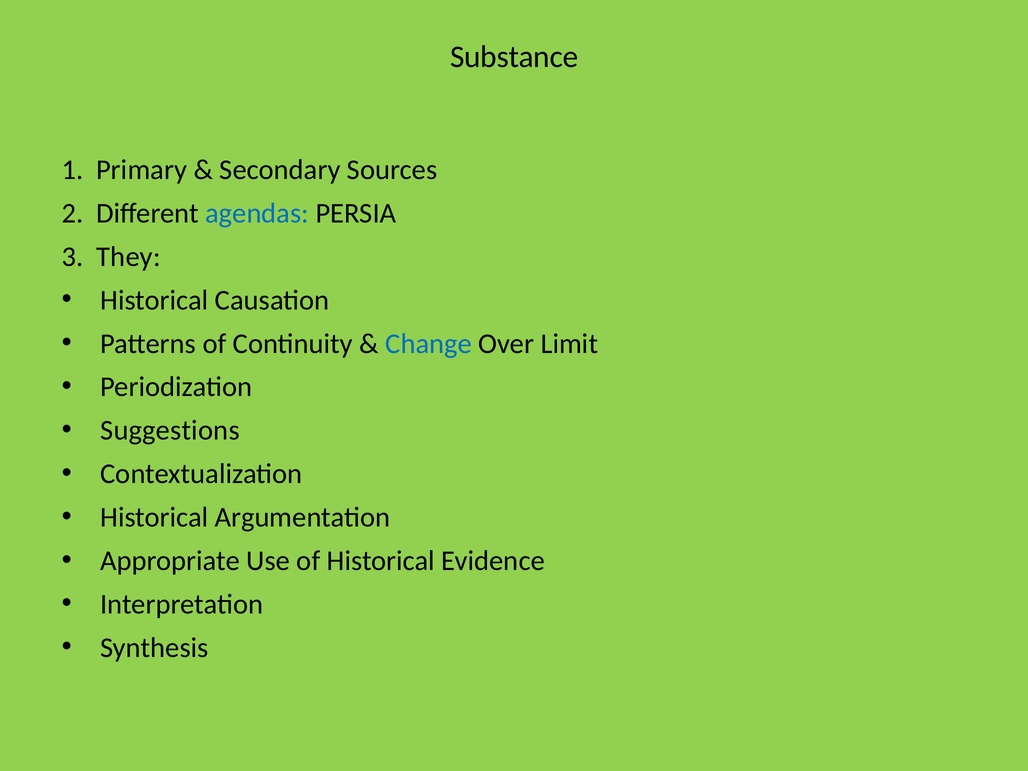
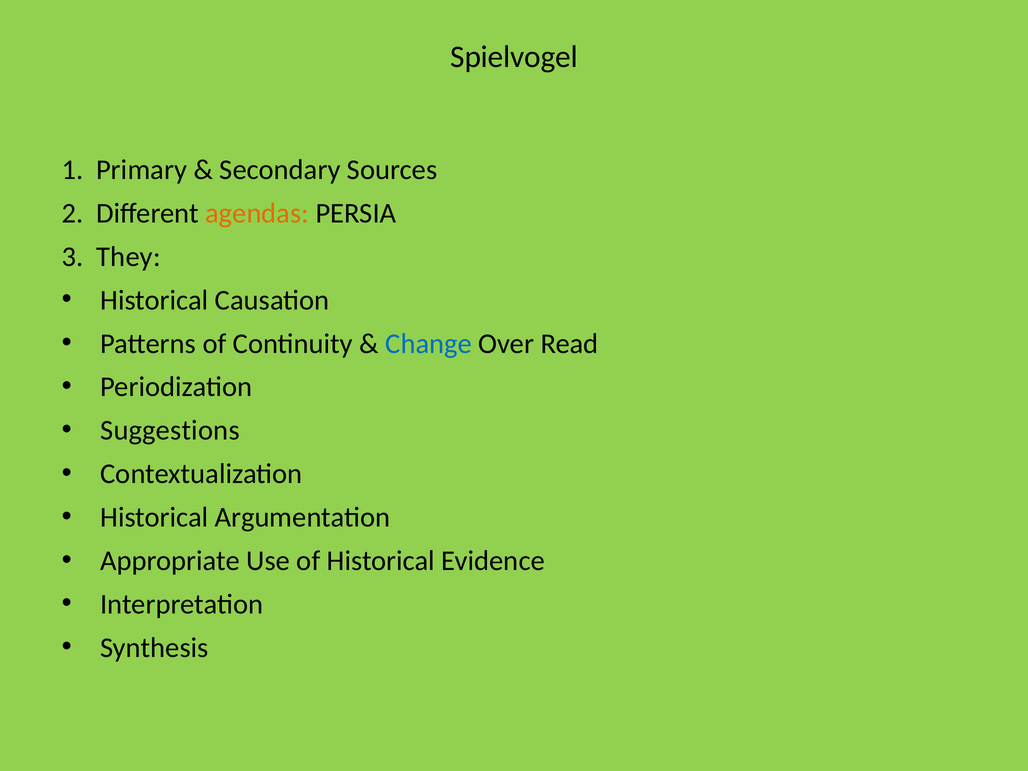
Substance: Substance -> Spielvogel
agendas colour: blue -> orange
Limit: Limit -> Read
